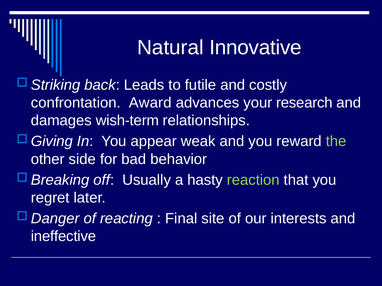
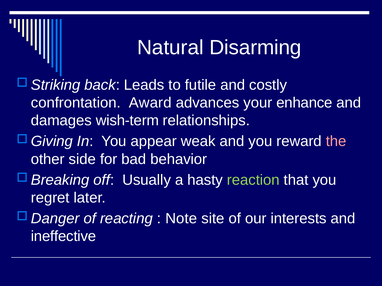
Innovative: Innovative -> Disarming
research: research -> enhance
the colour: light green -> pink
Final: Final -> Note
